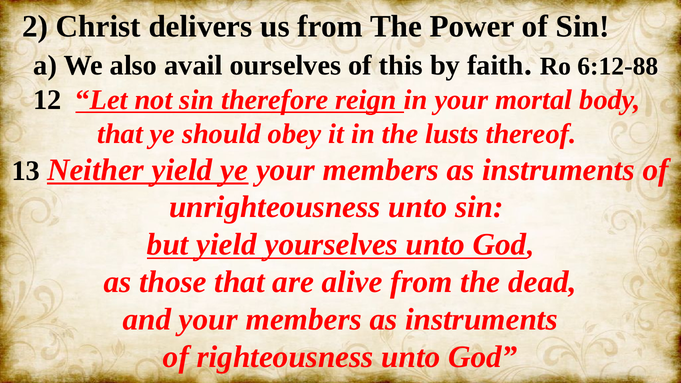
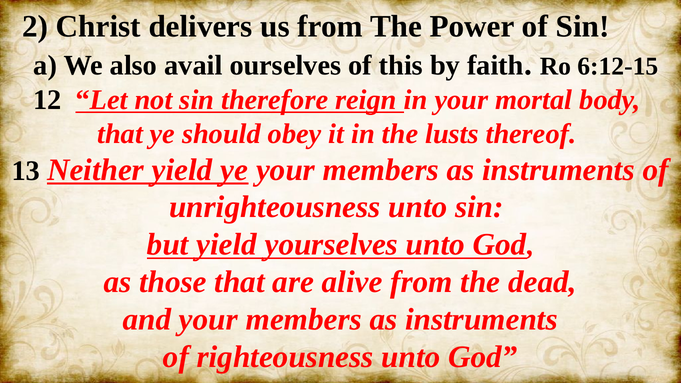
6:12-88: 6:12-88 -> 6:12-15
